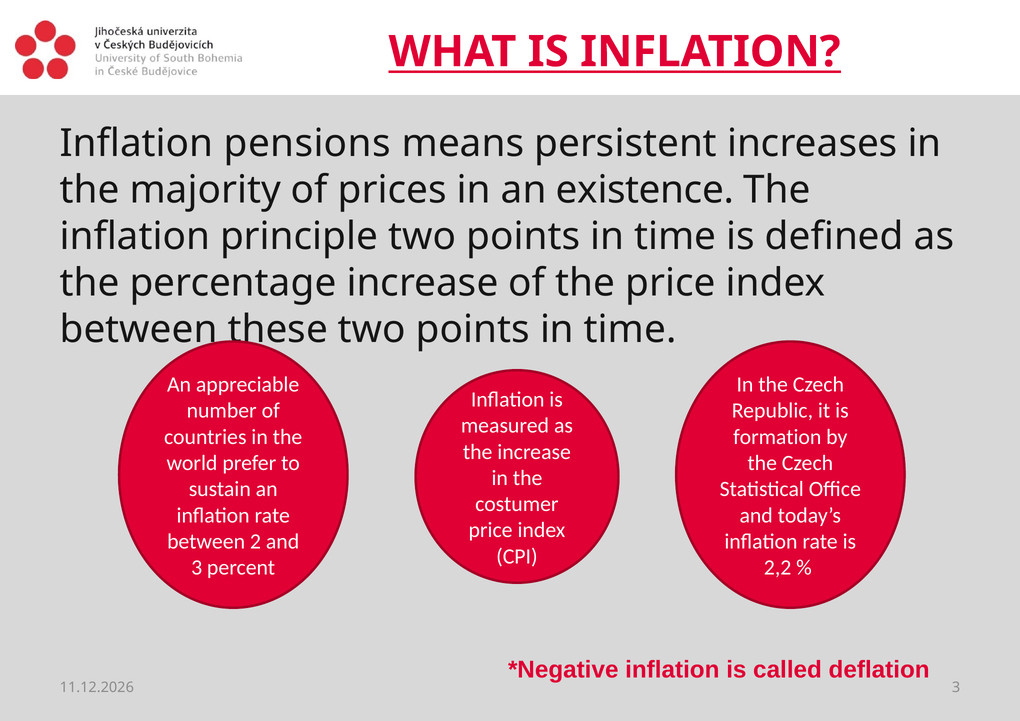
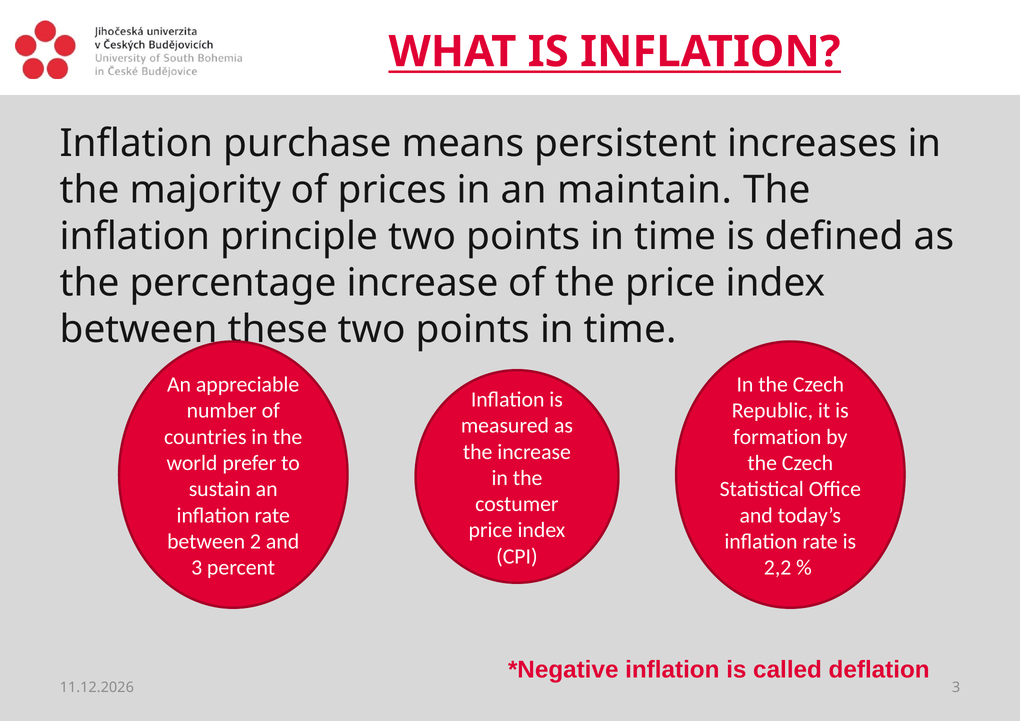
pensions: pensions -> purchase
existence: existence -> maintain
